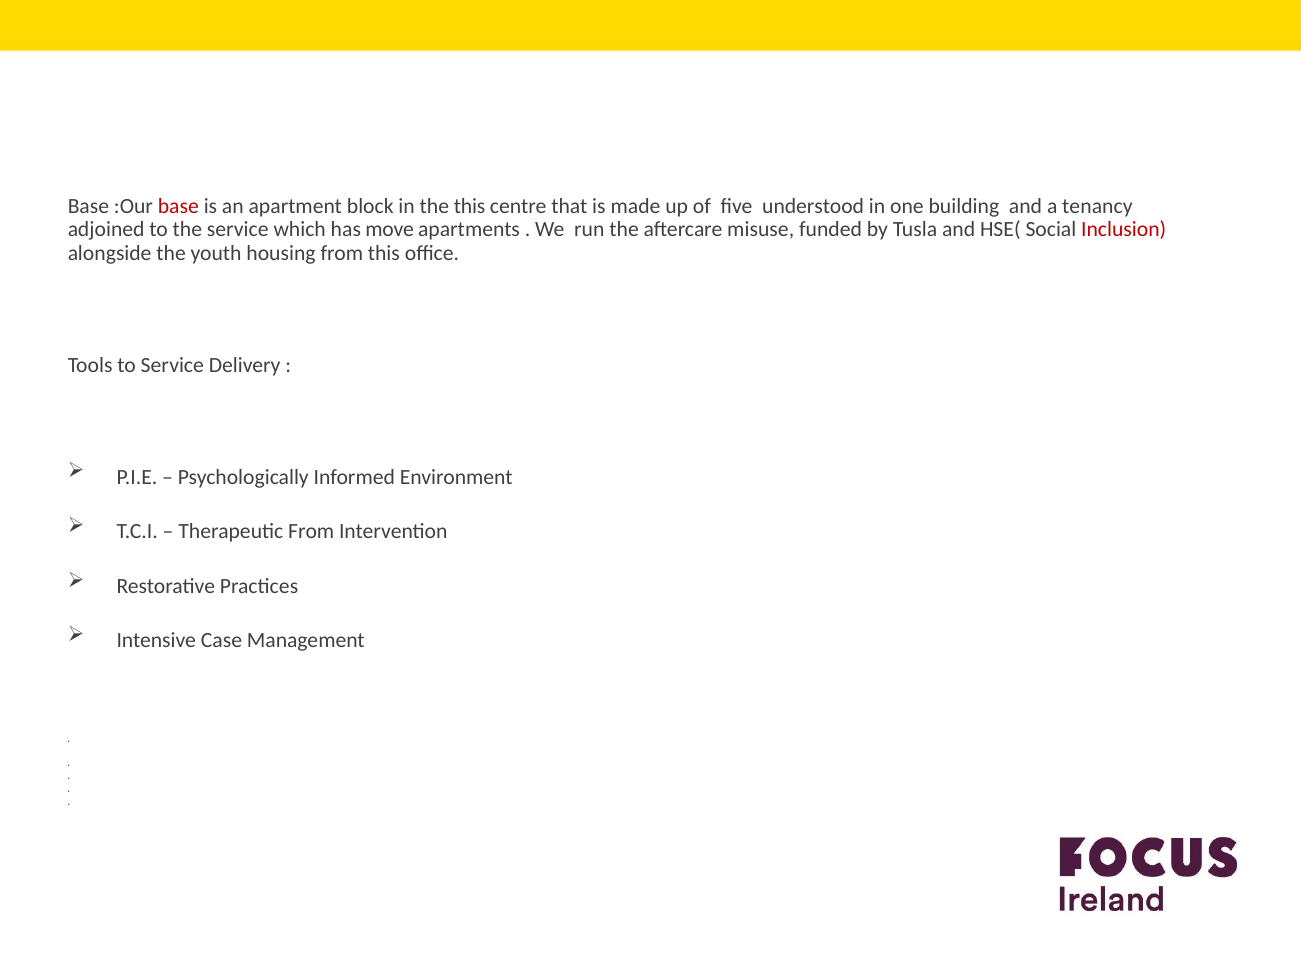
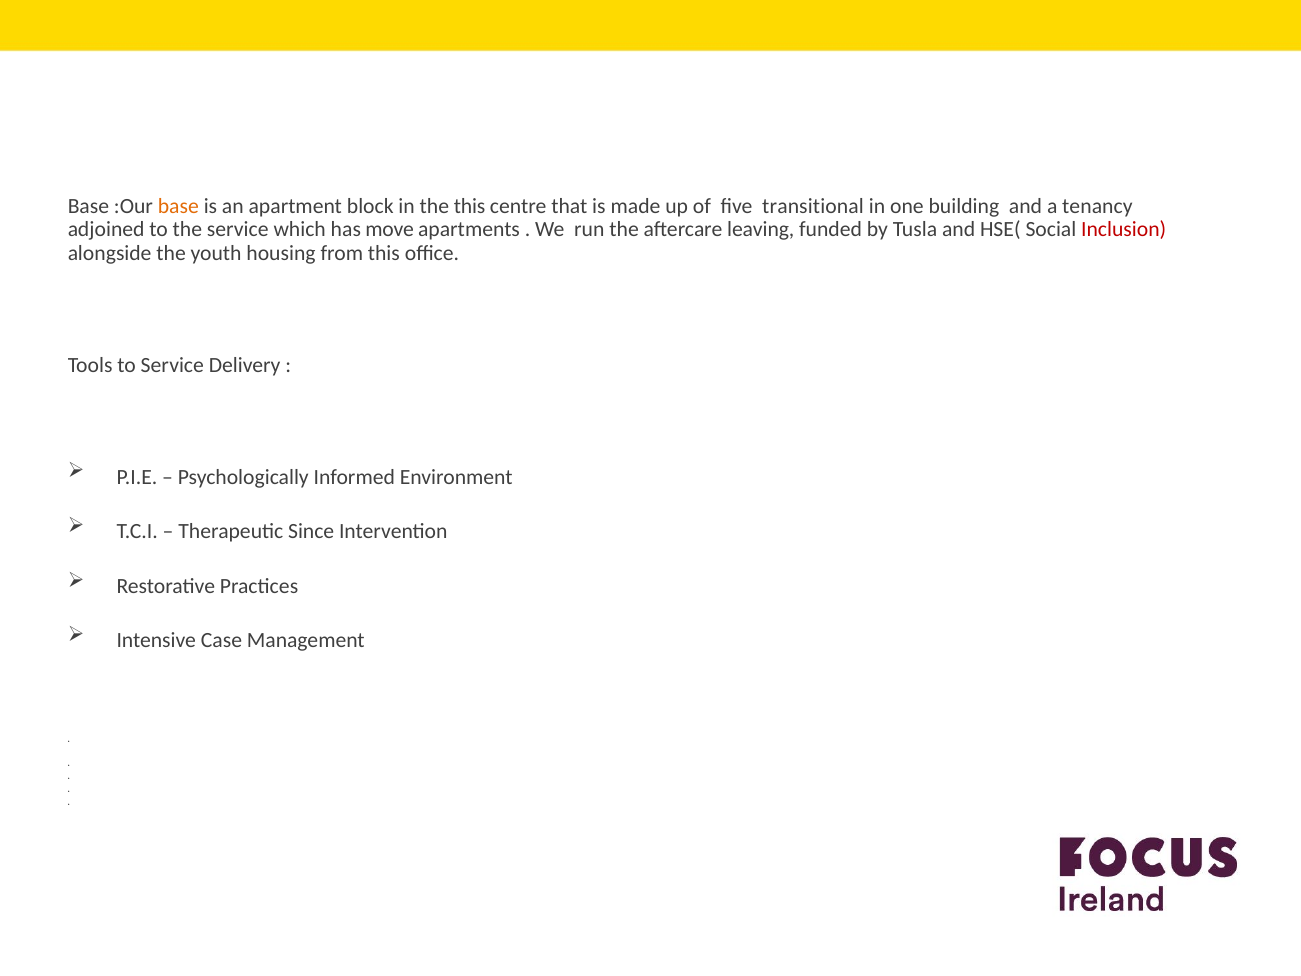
base at (178, 206) colour: red -> orange
understood: understood -> transitional
misuse: misuse -> leaving
Therapeutic From: From -> Since
